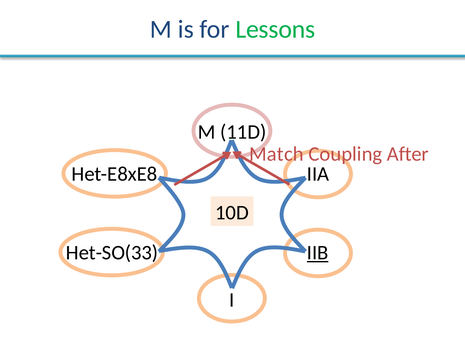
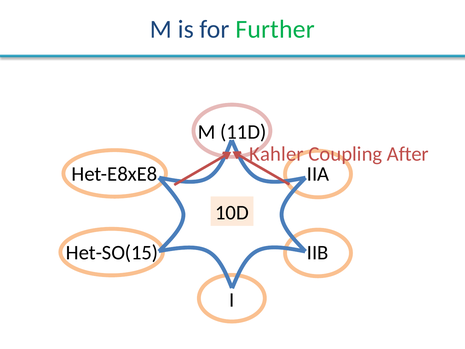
Lessons: Lessons -> Further
Match: Match -> Kahler
Het-SO(33: Het-SO(33 -> Het-SO(15
IIB underline: present -> none
